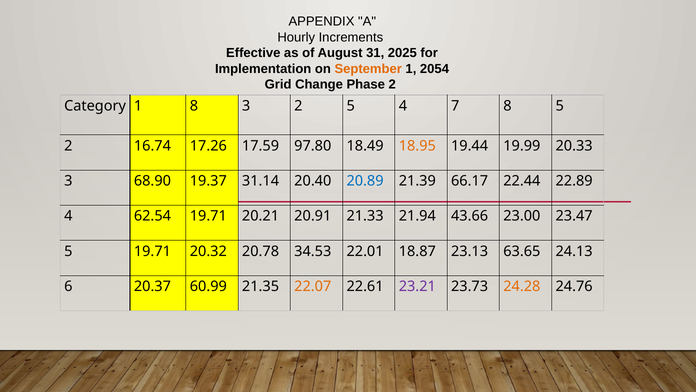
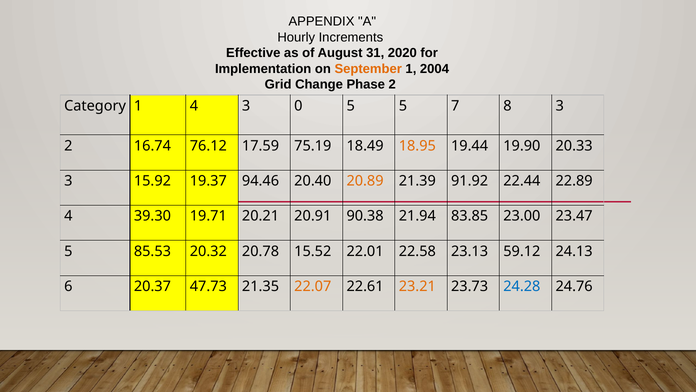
2025: 2025 -> 2020
2054: 2054 -> 2004
1 8: 8 -> 4
3 2: 2 -> 0
5 4: 4 -> 5
8 5: 5 -> 3
17.26: 17.26 -> 76.12
97.80: 97.80 -> 75.19
19.99: 19.99 -> 19.90
68.90: 68.90 -> 15.92
31.14: 31.14 -> 94.46
20.89 colour: blue -> orange
66.17: 66.17 -> 91.92
62.54: 62.54 -> 39.30
21.33: 21.33 -> 90.38
43.66: 43.66 -> 83.85
5 19.71: 19.71 -> 85.53
34.53: 34.53 -> 15.52
18.87: 18.87 -> 22.58
63.65: 63.65 -> 59.12
60.99: 60.99 -> 47.73
23.21 colour: purple -> orange
24.28 colour: orange -> blue
